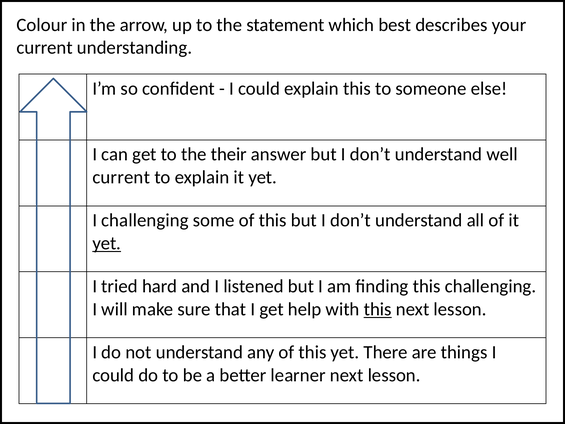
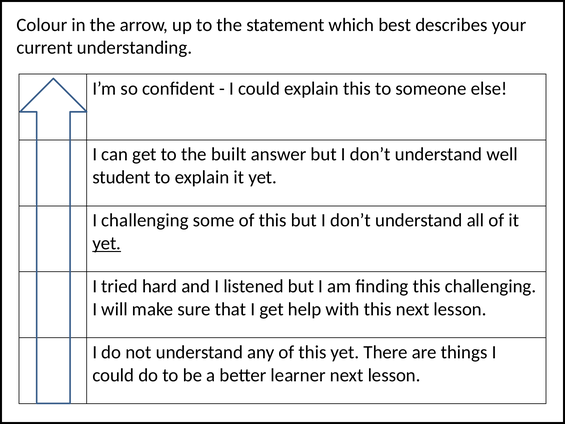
their: their -> built
current at (121, 177): current -> student
this at (378, 309) underline: present -> none
